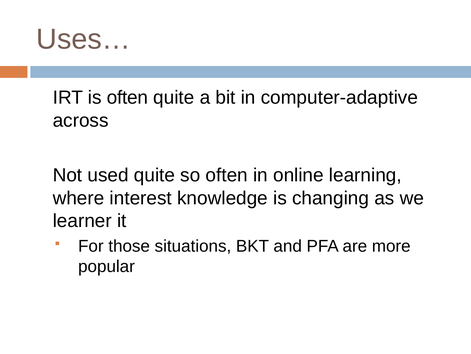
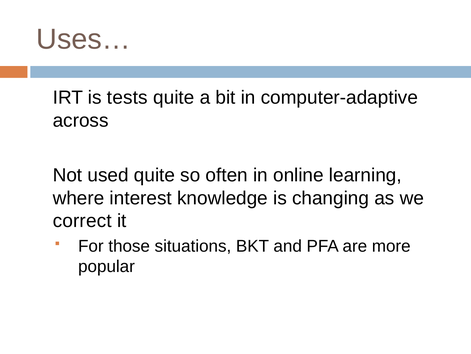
is often: often -> tests
learner: learner -> correct
